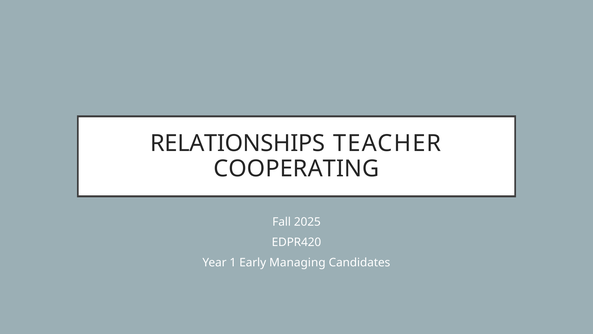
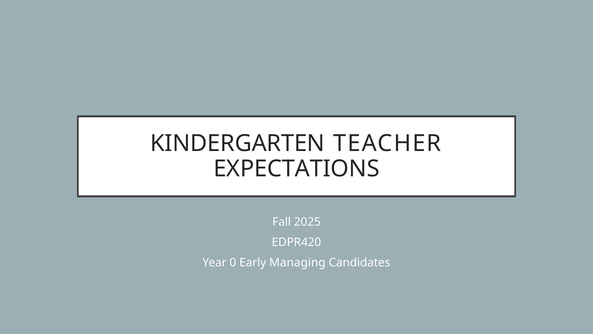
RELATIONSHIPS: RELATIONSHIPS -> KINDERGARTEN
COOPERATING: COOPERATING -> EXPECTATIONS
1: 1 -> 0
